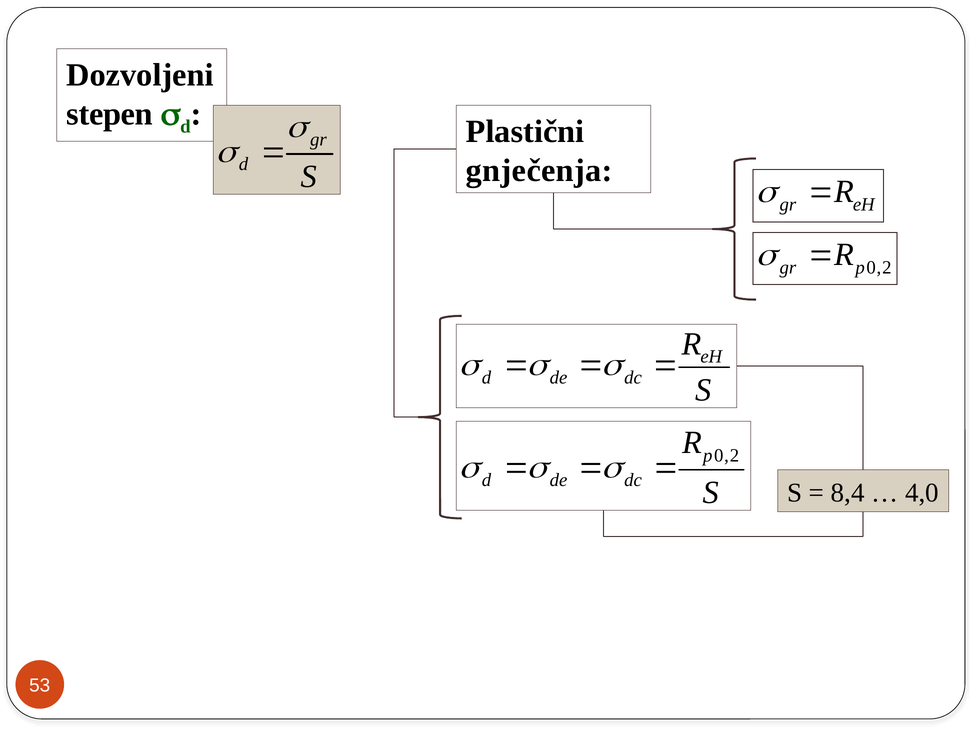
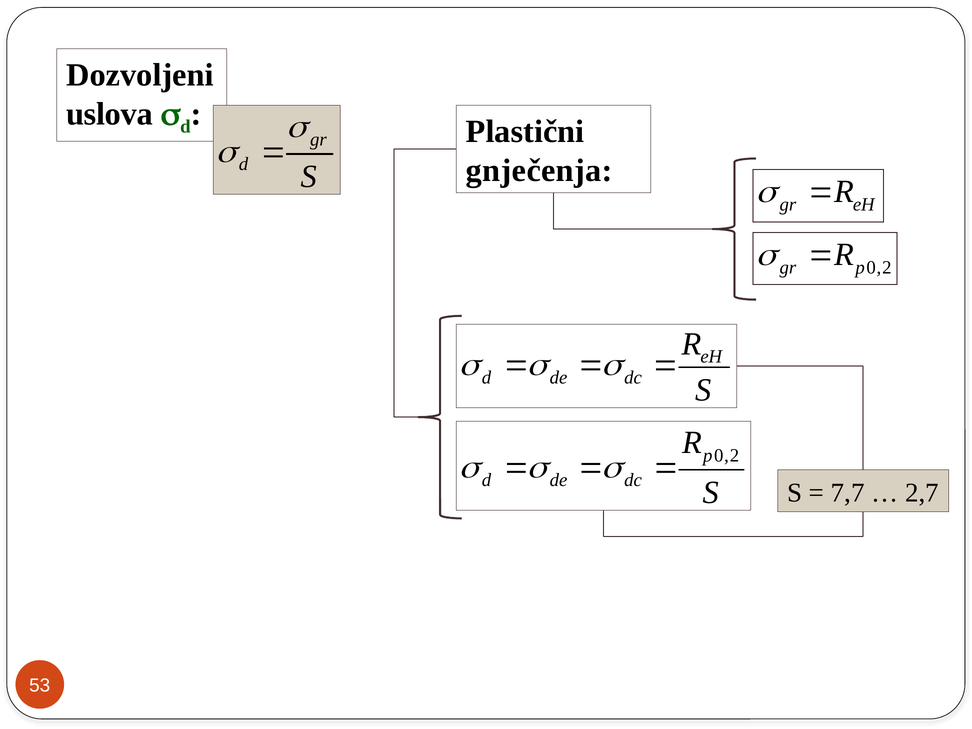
stepen: stepen -> uslova
8,4: 8,4 -> 7,7
4,0: 4,0 -> 2,7
